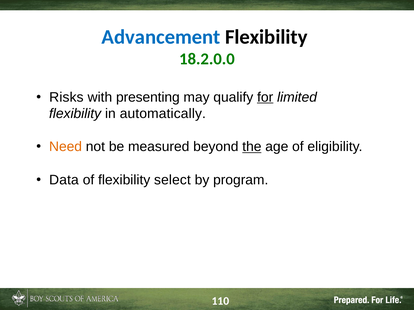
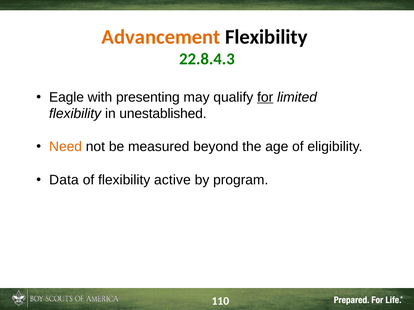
Advancement colour: blue -> orange
18.2.0.0: 18.2.0.0 -> 22.8.4.3
Risks: Risks -> Eagle
automatically: automatically -> unestablished
the underline: present -> none
select: select -> active
